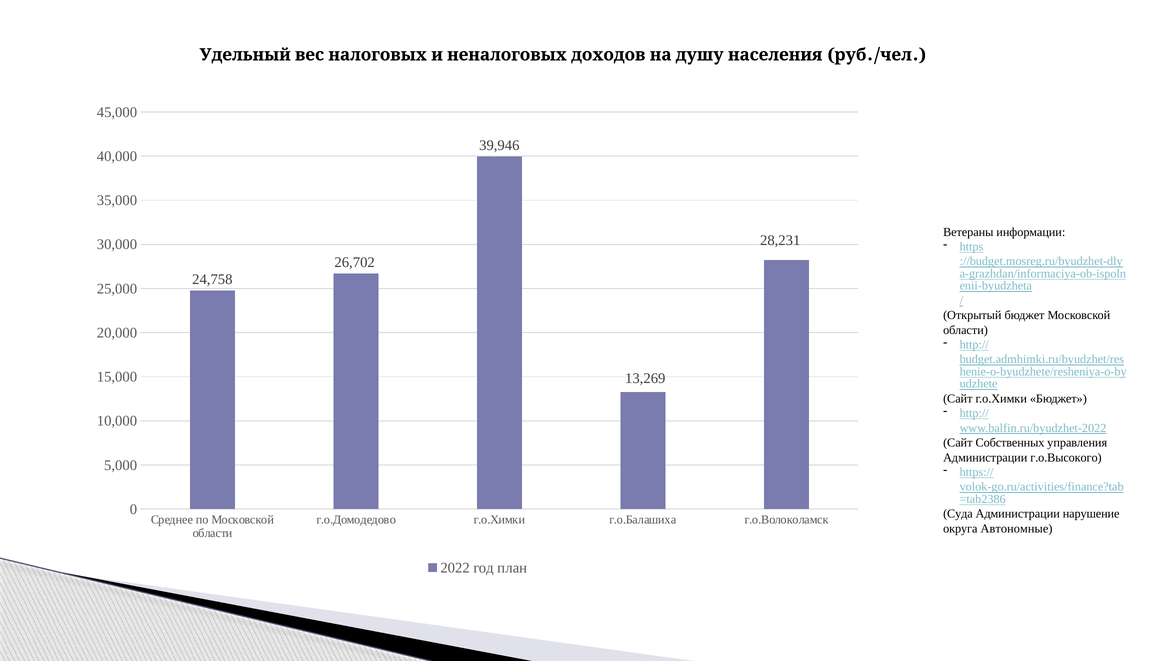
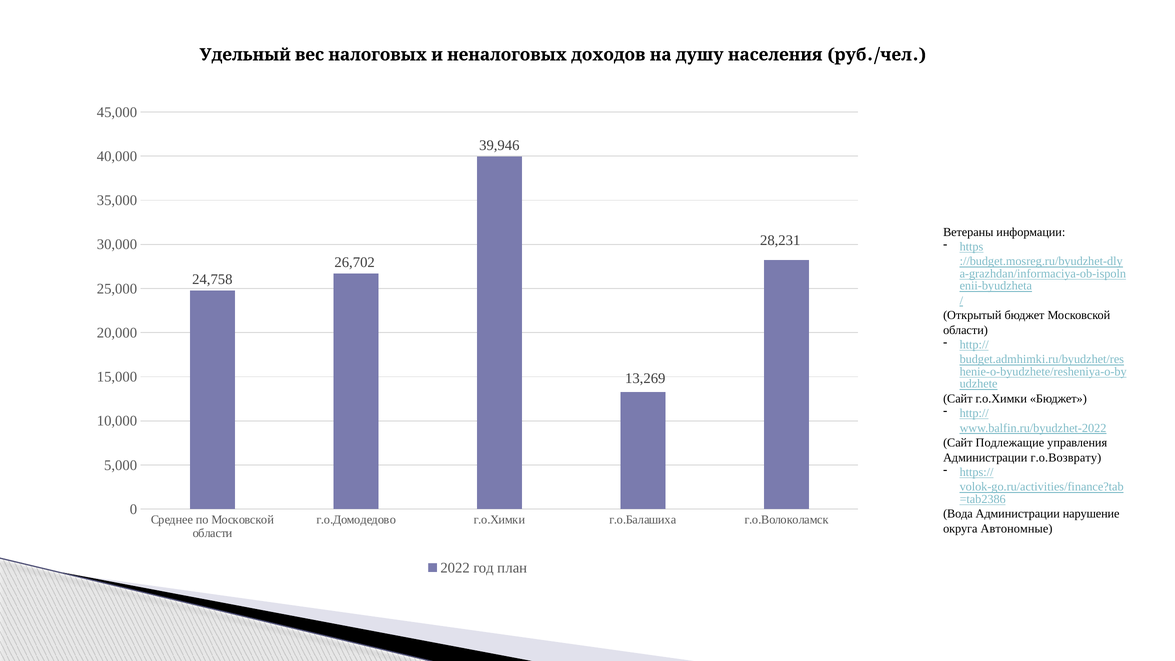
Собственных: Собственных -> Подлежащие
г.о.Высокого: г.о.Высокого -> г.о.Возврату
Суда: Суда -> Вода
